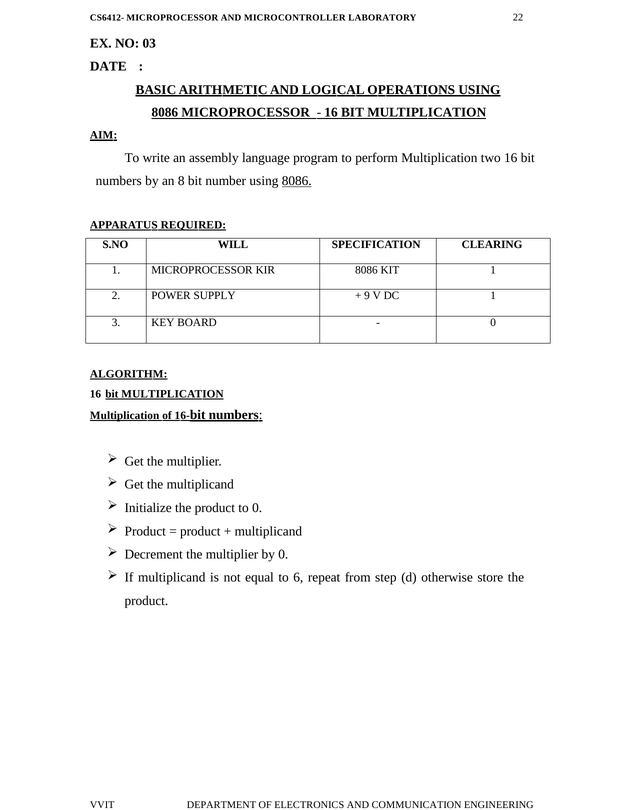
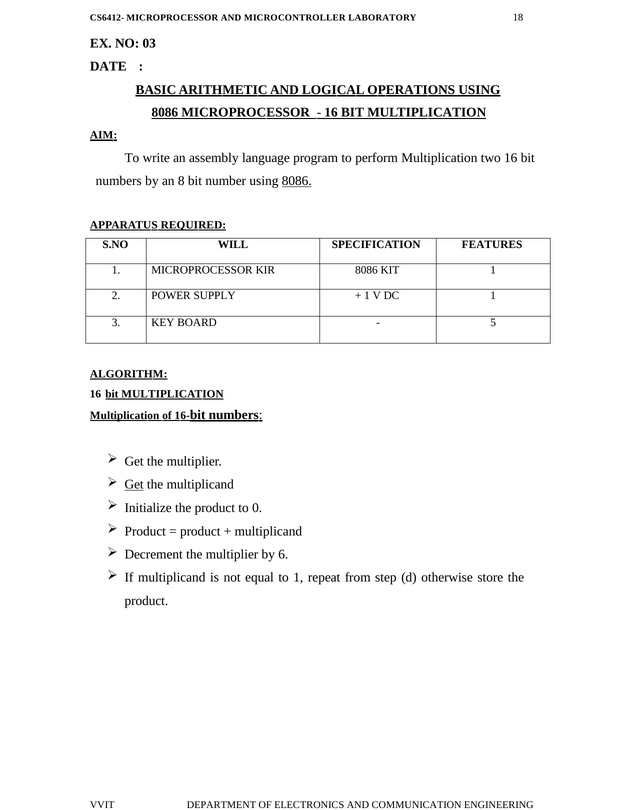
22: 22 -> 18
CLEARING: CLEARING -> FEATURES
9 at (367, 295): 9 -> 1
0 at (493, 322): 0 -> 5
Get at (134, 485) underline: none -> present
by 0: 0 -> 6
to 6: 6 -> 1
